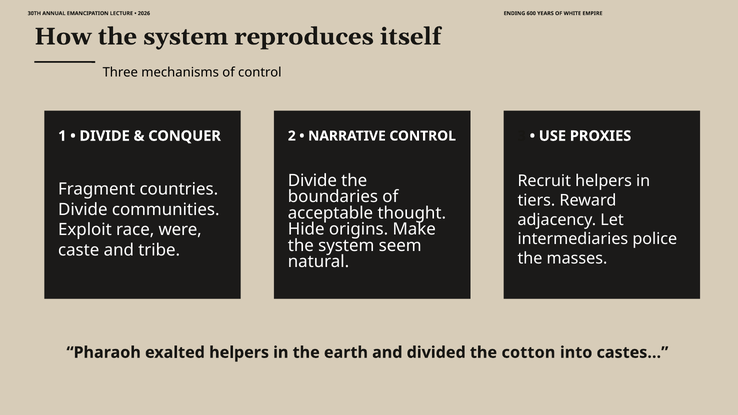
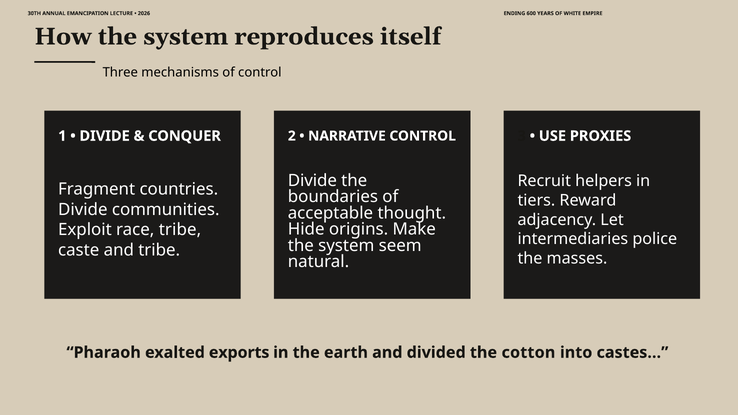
race were: were -> tribe
exalted helpers: helpers -> exports
